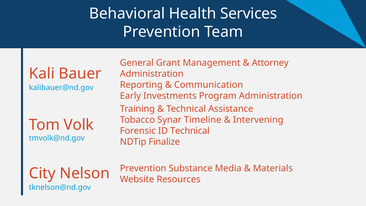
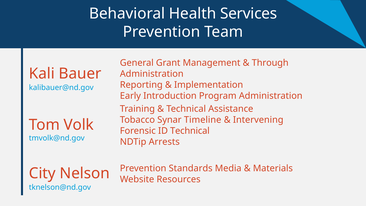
Attorney: Attorney -> Through
Communication: Communication -> Implementation
Investments: Investments -> Introduction
Finalize: Finalize -> Arrests
Substance: Substance -> Standards
